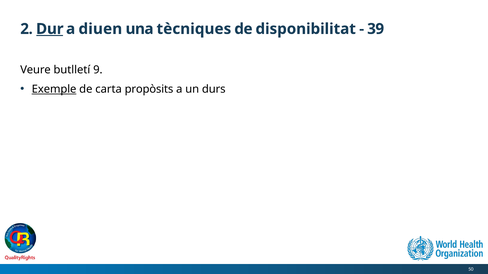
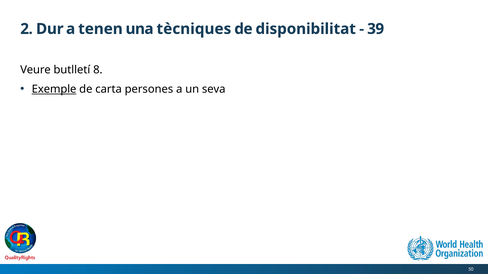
Dur underline: present -> none
diuen: diuen -> tenen
9: 9 -> 8
propòsits: propòsits -> persones
durs: durs -> seva
